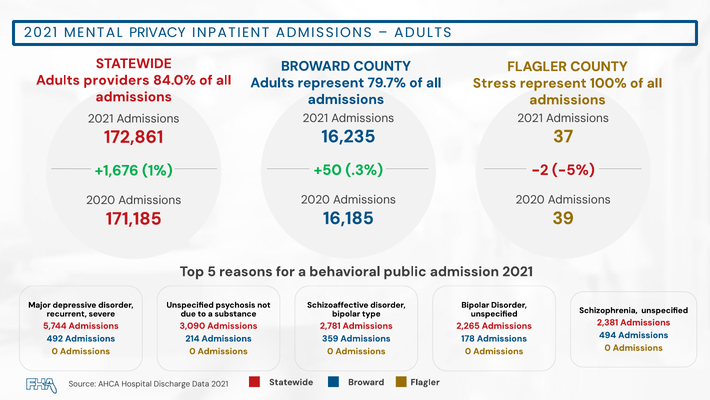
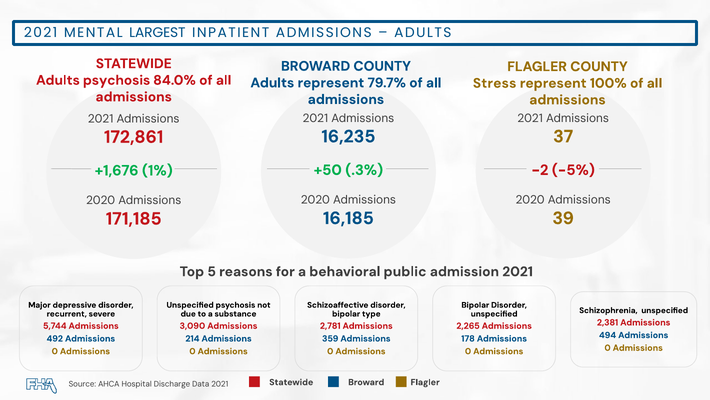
PRIVACY: PRIVACY -> LARGEST
Adults providers: providers -> psychosis
